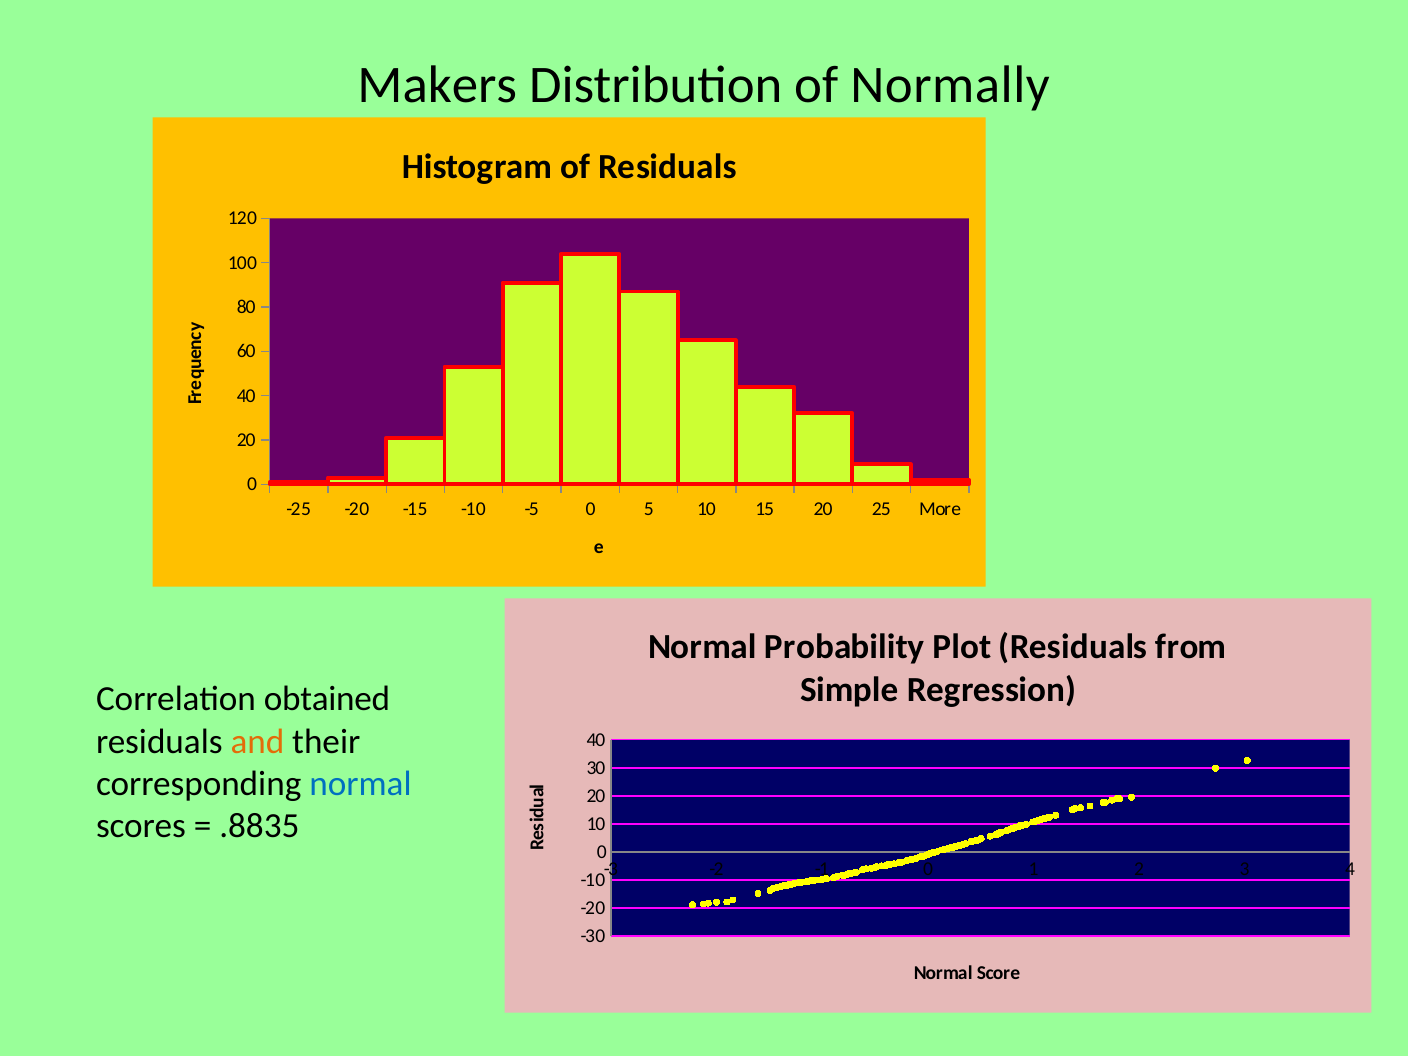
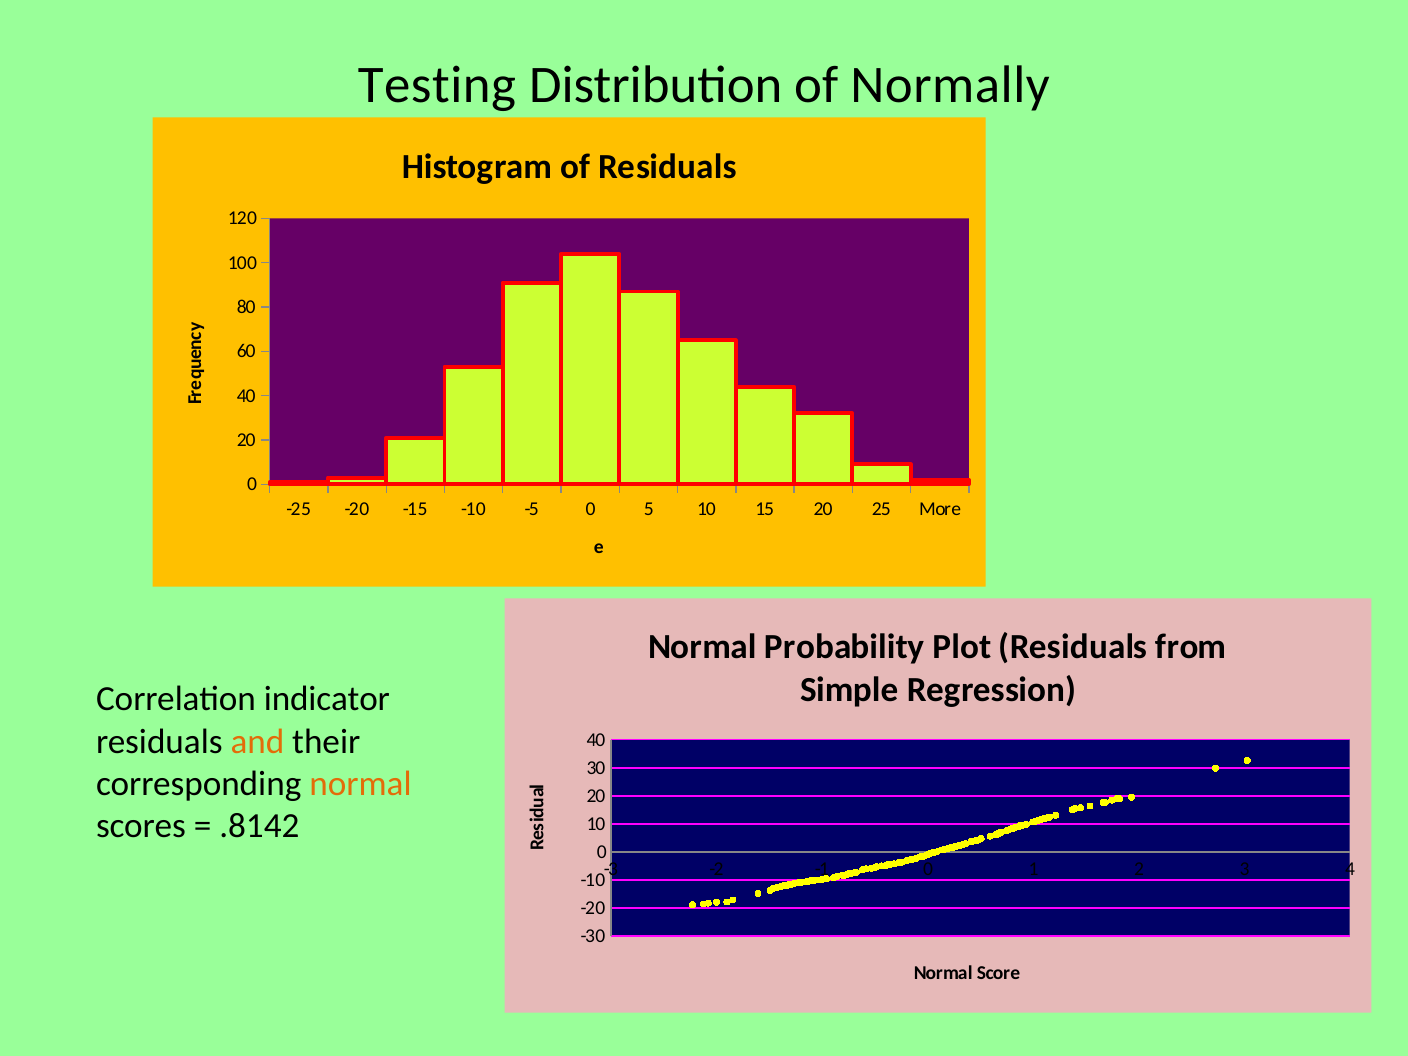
Makers: Makers -> Testing
obtained: obtained -> indicator
normal at (360, 784) colour: blue -> orange
.8835: .8835 -> .8142
